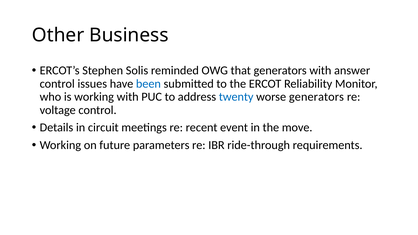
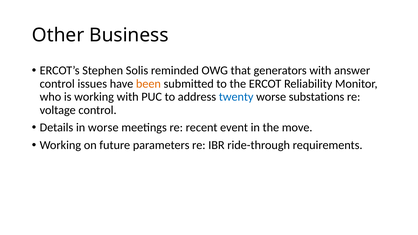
been colour: blue -> orange
worse generators: generators -> substations
in circuit: circuit -> worse
